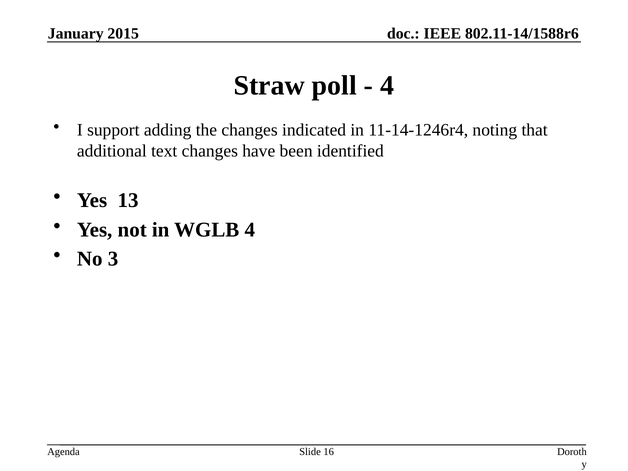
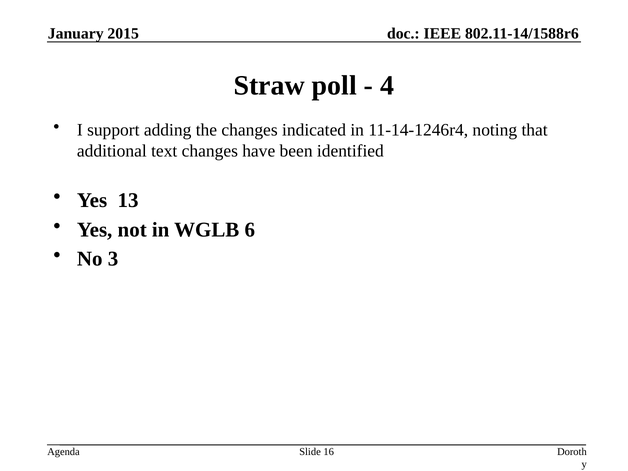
WGLB 4: 4 -> 6
